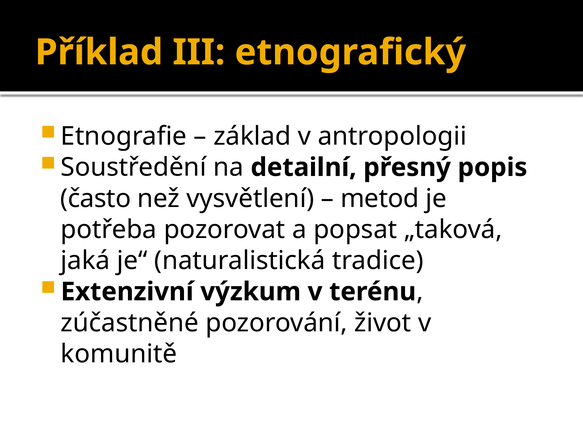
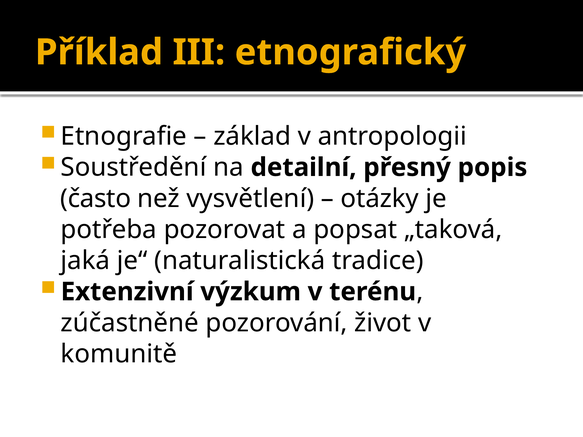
metod: metod -> otázky
